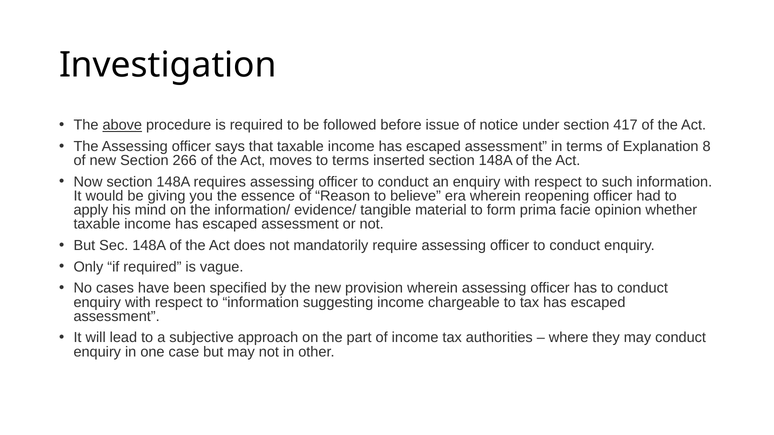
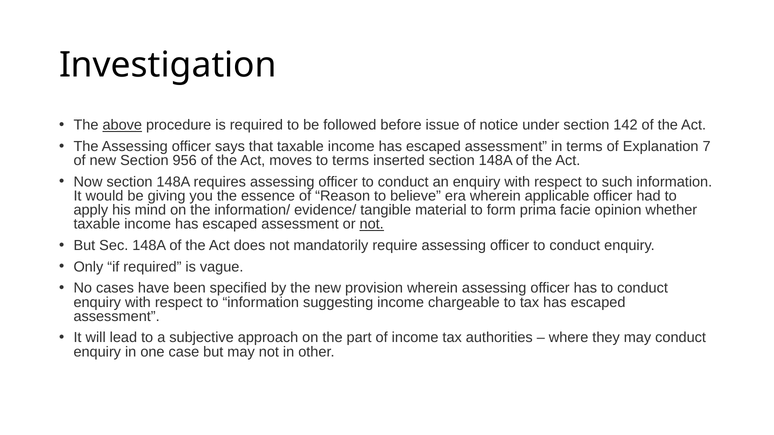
417: 417 -> 142
8: 8 -> 7
266: 266 -> 956
reopening: reopening -> applicable
not at (372, 224) underline: none -> present
